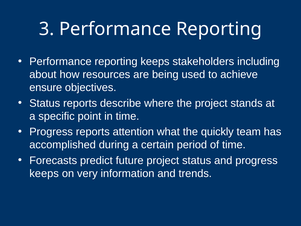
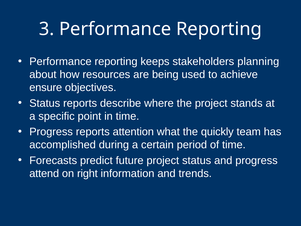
including: including -> planning
keeps at (44, 173): keeps -> attend
very: very -> right
